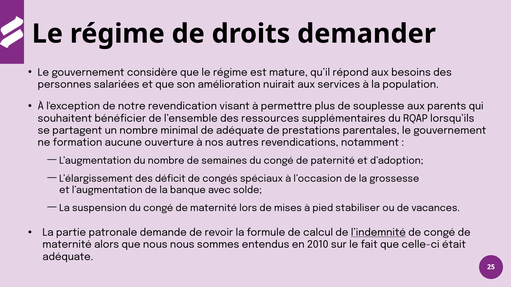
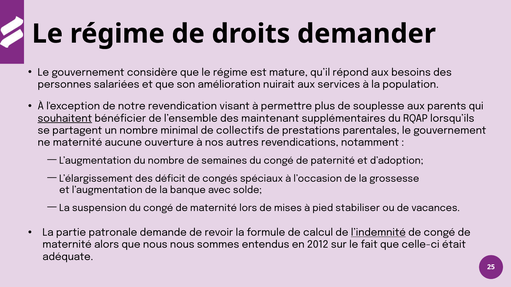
souhaitent underline: none -> present
ressources: ressources -> maintenant
de adéquate: adéquate -> collectifs
ne formation: formation -> maternité
2010: 2010 -> 2012
